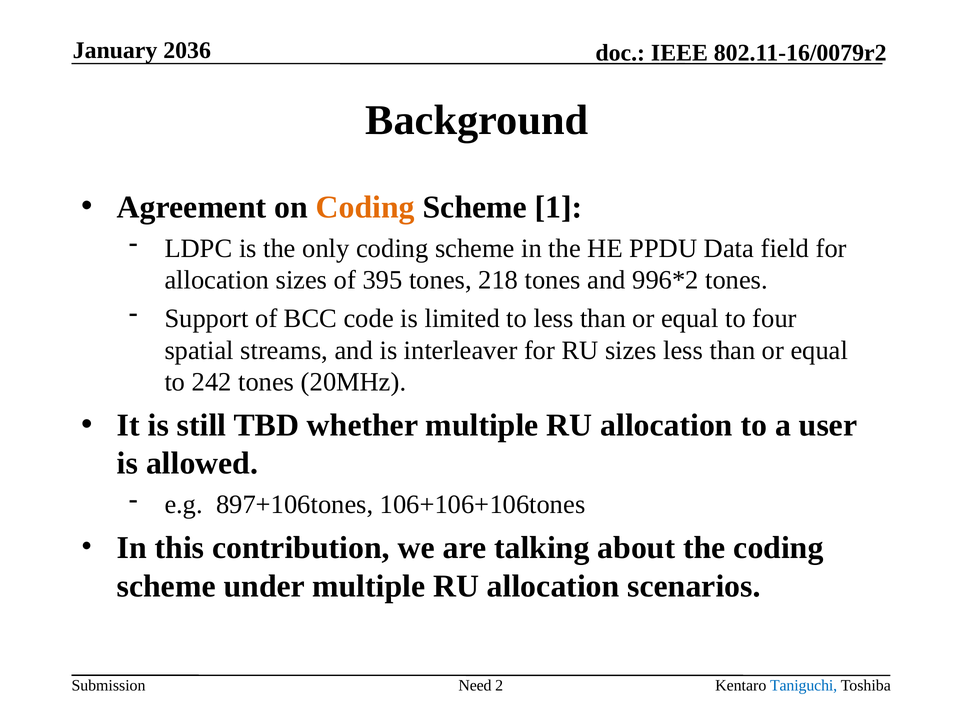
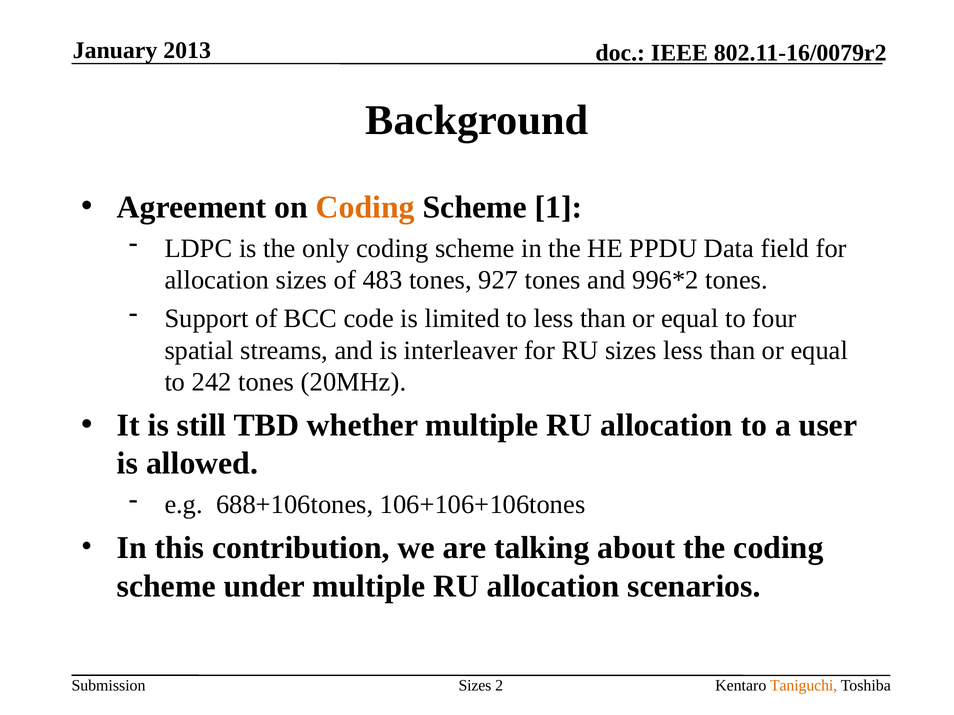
2036: 2036 -> 2013
395: 395 -> 483
218: 218 -> 927
897+106tones: 897+106tones -> 688+106tones
Need at (475, 686): Need -> Sizes
Taniguchi colour: blue -> orange
